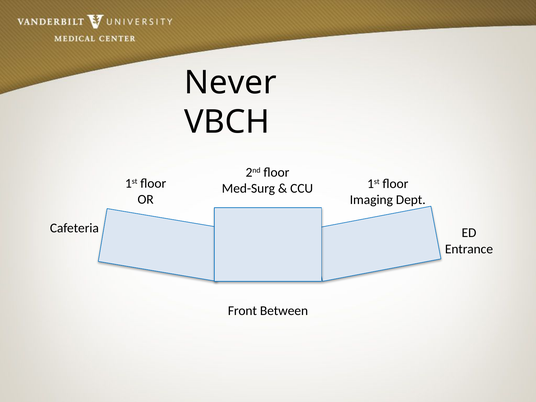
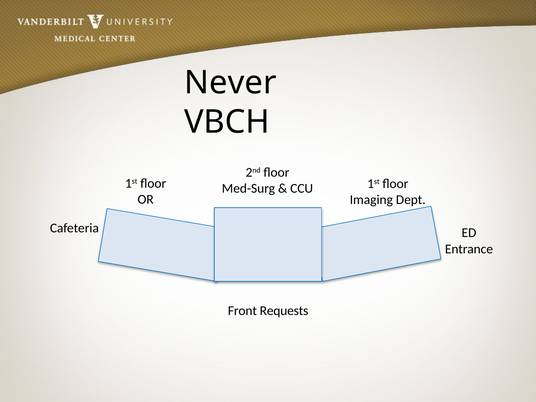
Between: Between -> Requests
